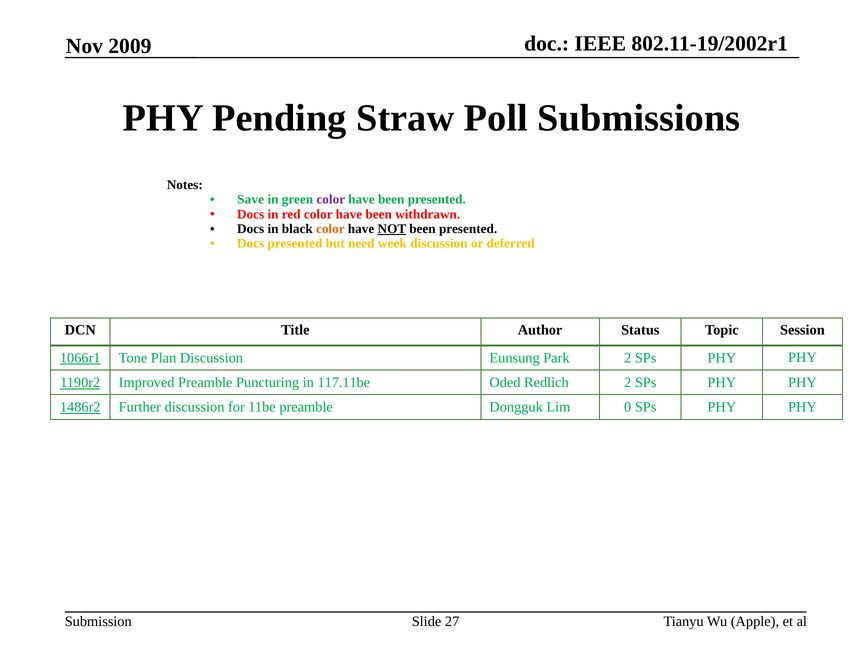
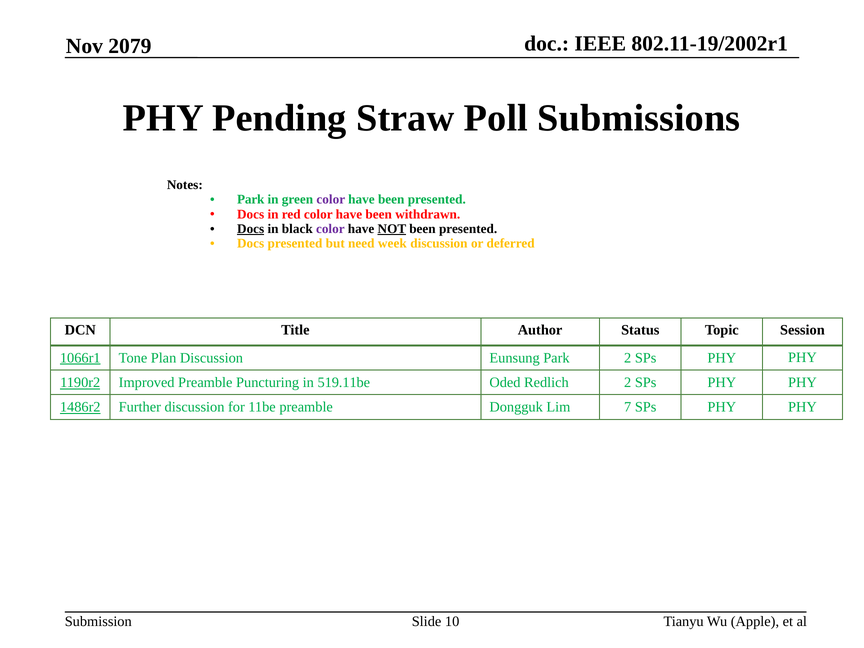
2009: 2009 -> 2079
Save at (251, 199): Save -> Park
Docs at (251, 229) underline: none -> present
color at (330, 229) colour: orange -> purple
117.11be: 117.11be -> 519.11be
0: 0 -> 7
27: 27 -> 10
